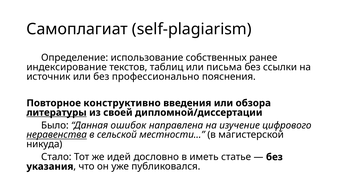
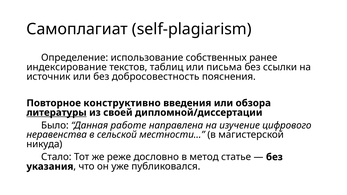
профессионально: профессионально -> добросовестность
ошибок: ошибок -> работе
неравенства underline: present -> none
идей: идей -> реже
иметь: иметь -> метод
